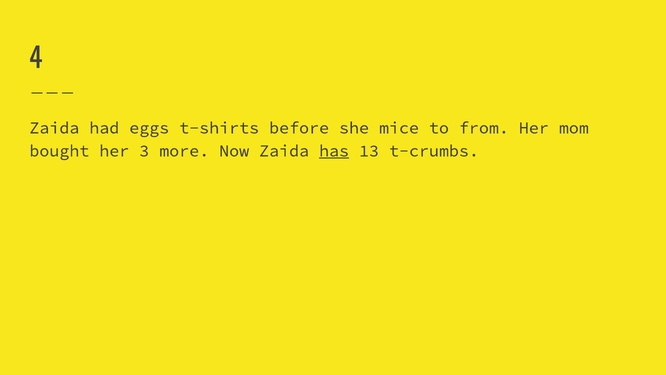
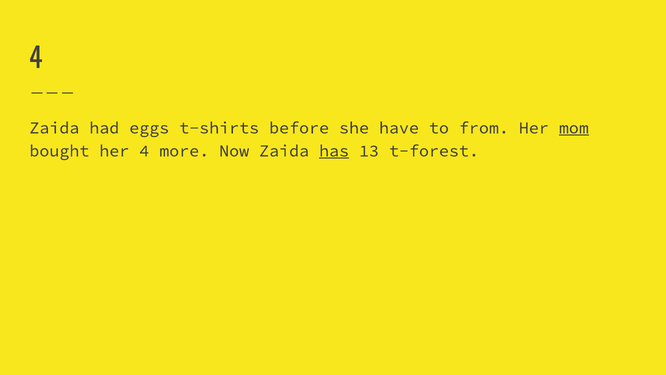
mice: mice -> have
mom underline: none -> present
her 3: 3 -> 4
t-crumbs: t-crumbs -> t-forest
